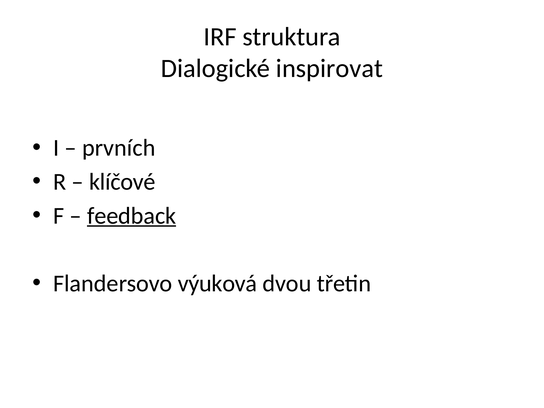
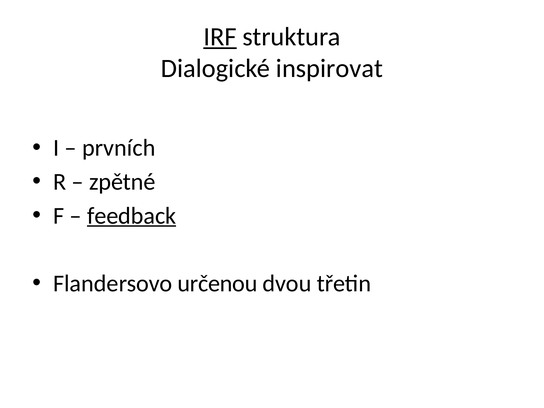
IRF underline: none -> present
klíčové: klíčové -> zpětné
výuková: výuková -> určenou
